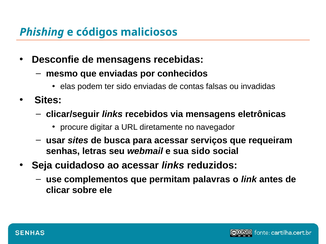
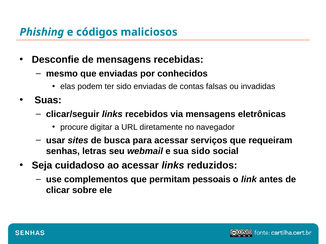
Sites at (48, 100): Sites -> Suas
palavras: palavras -> pessoais
